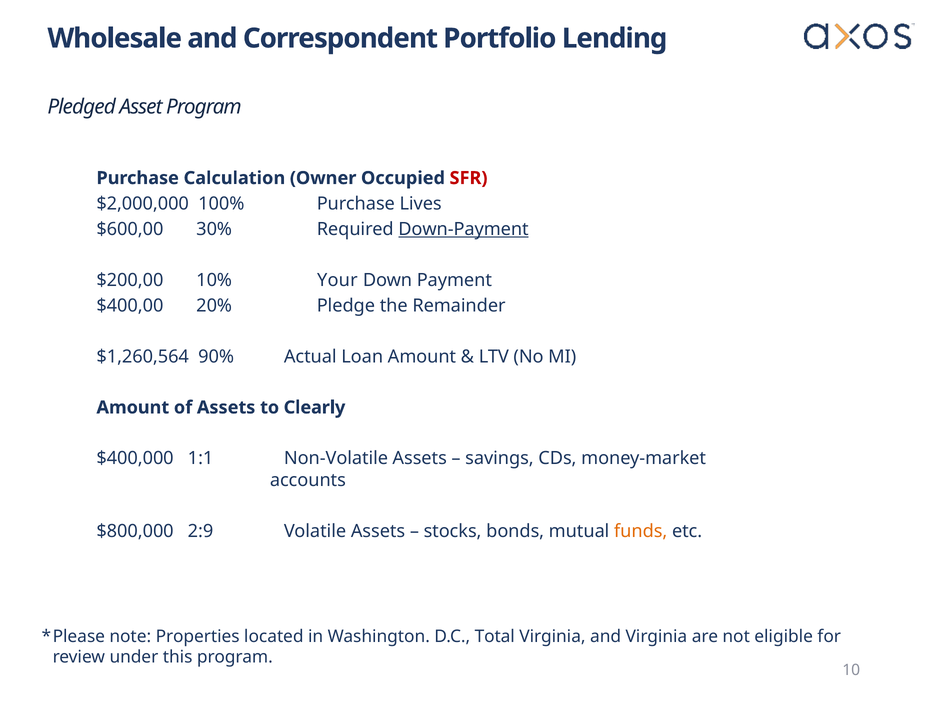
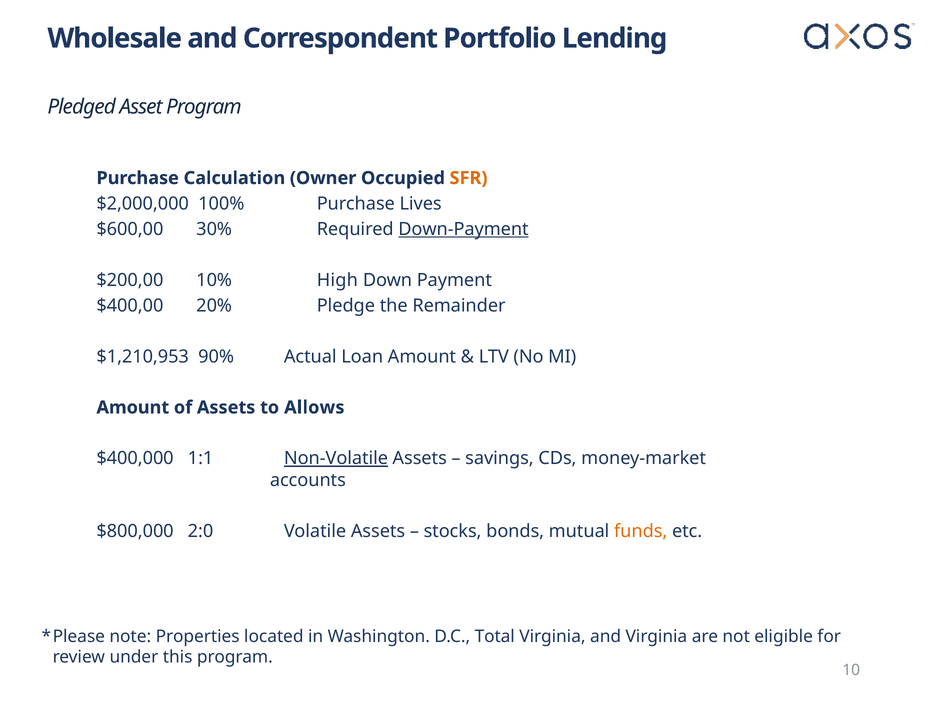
SFR colour: red -> orange
Your: Your -> High
$1,260,564: $1,260,564 -> $1,210,953
Clearly: Clearly -> Allows
Non-Volatile underline: none -> present
2:9: 2:9 -> 2:0
